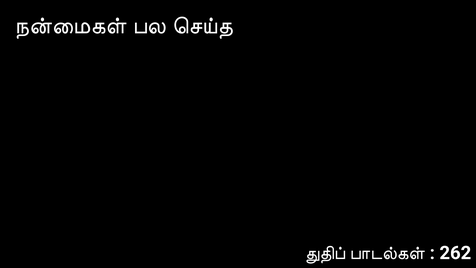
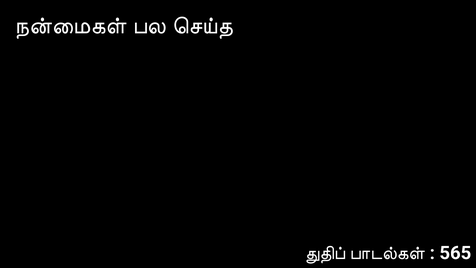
262: 262 -> 565
